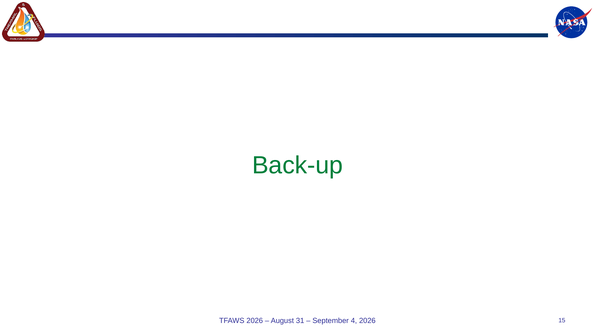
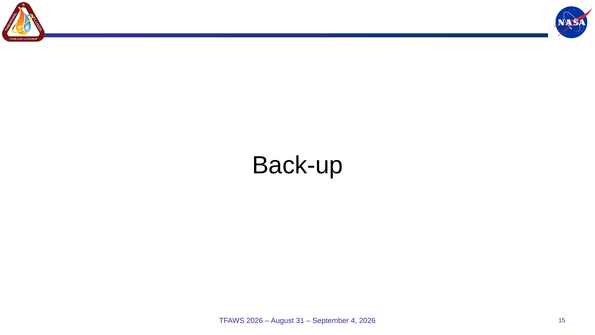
Back-up colour: green -> black
